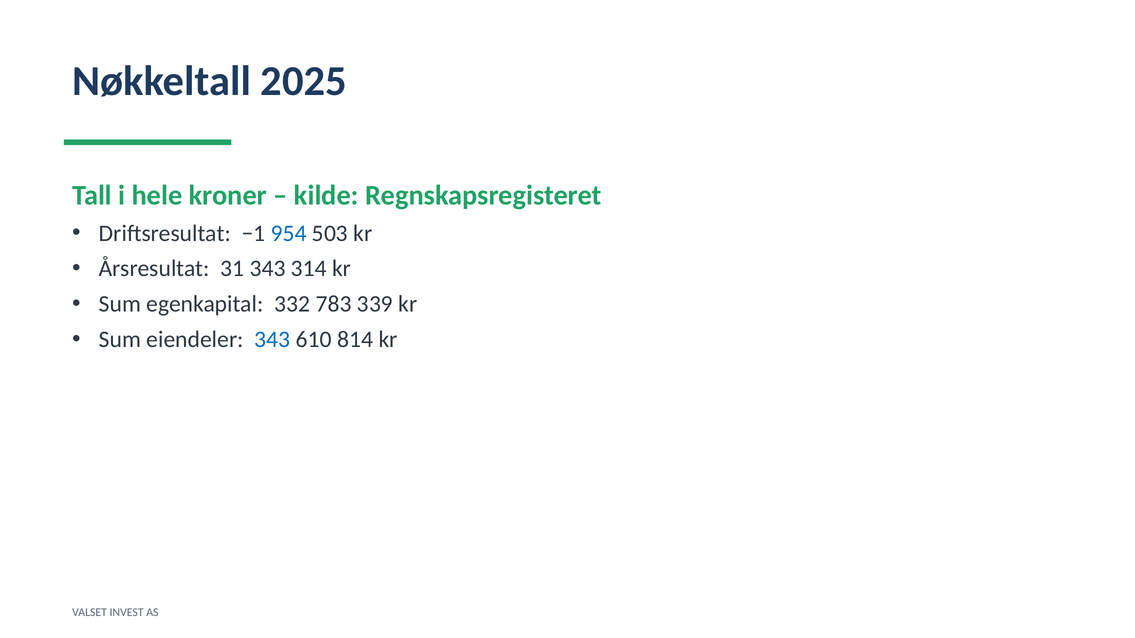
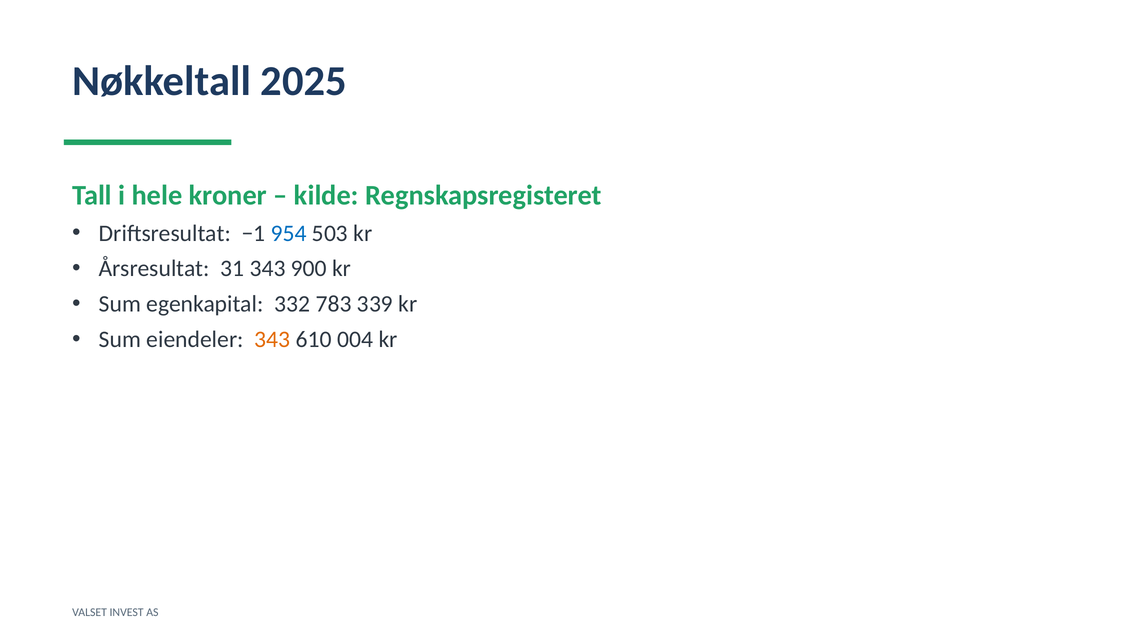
314: 314 -> 900
343 at (272, 340) colour: blue -> orange
814: 814 -> 004
